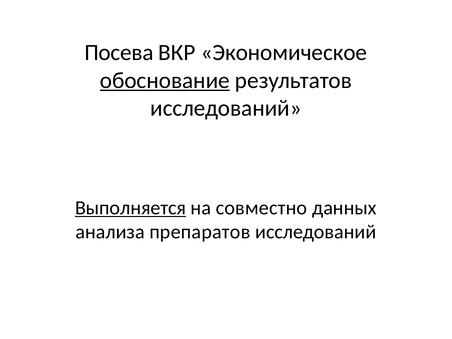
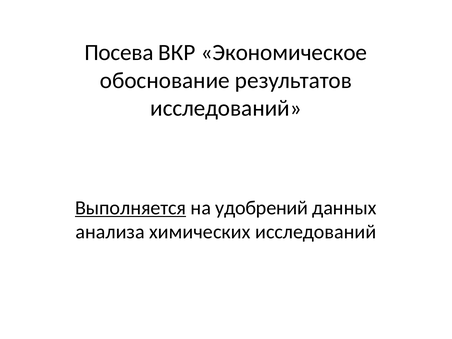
обоснование underline: present -> none
совместно: совместно -> удобрений
препаратов: препаратов -> химических
